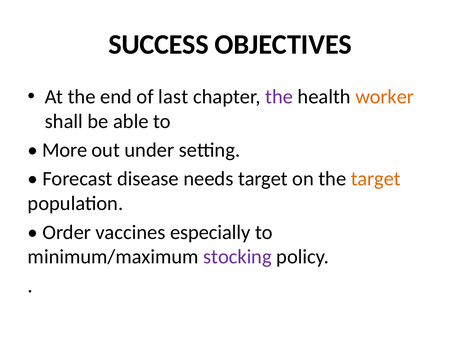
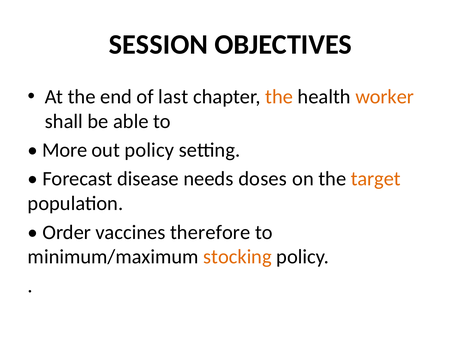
SUCCESS: SUCCESS -> SESSION
the at (279, 97) colour: purple -> orange
out under: under -> policy
needs target: target -> doses
especially: especially -> therefore
stocking colour: purple -> orange
